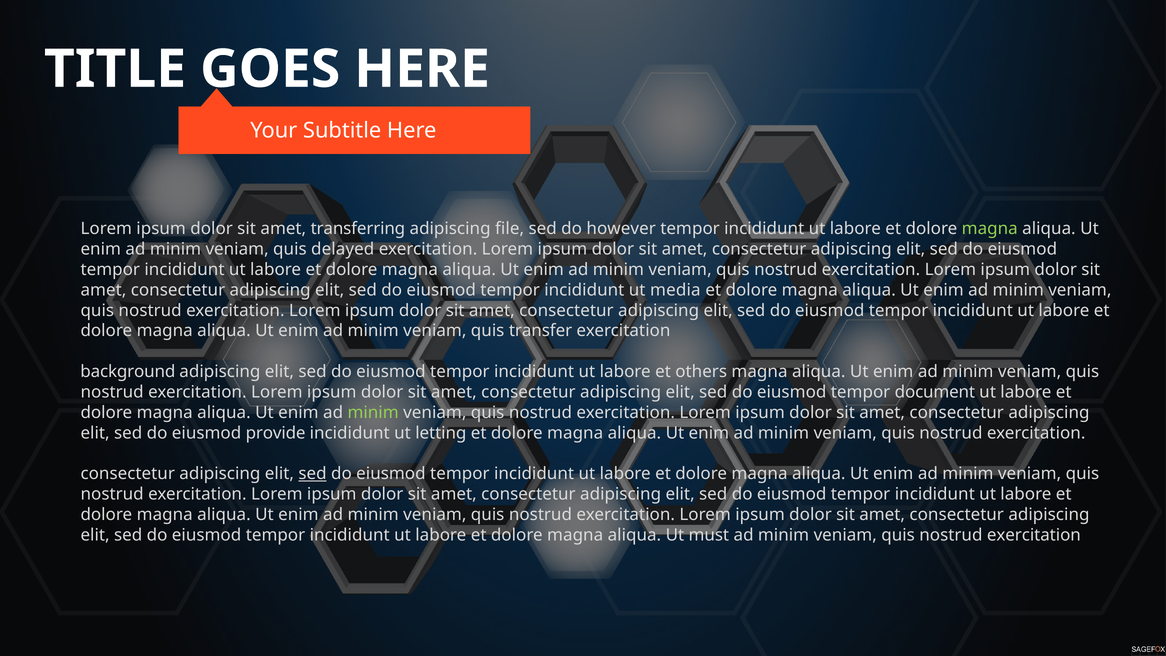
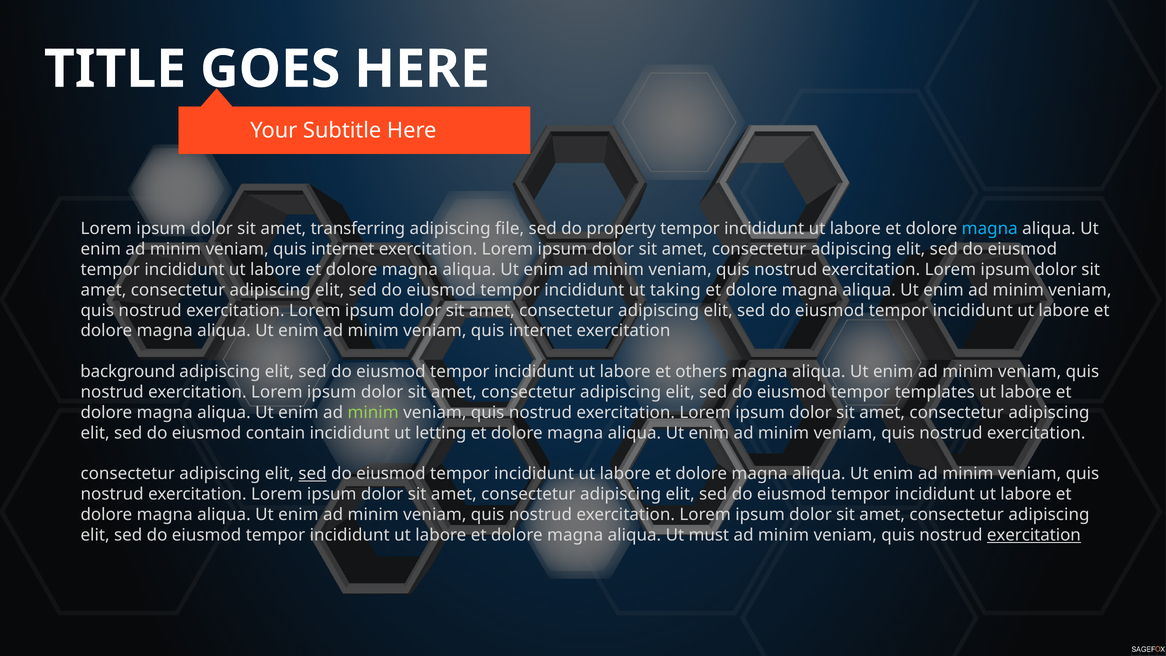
however: however -> property
magna at (990, 229) colour: light green -> light blue
delayed at (343, 249): delayed -> internet
media: media -> taking
transfer at (541, 331): transfer -> internet
document: document -> templates
provide: provide -> contain
exercitation at (1034, 535) underline: none -> present
